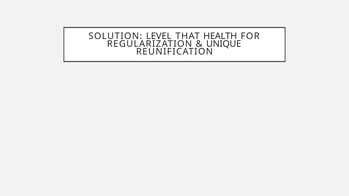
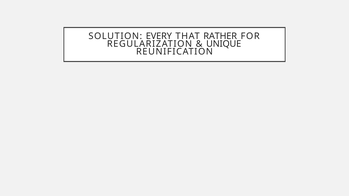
LEVEL: LEVEL -> EVERY
HEALTH: HEALTH -> RATHER
